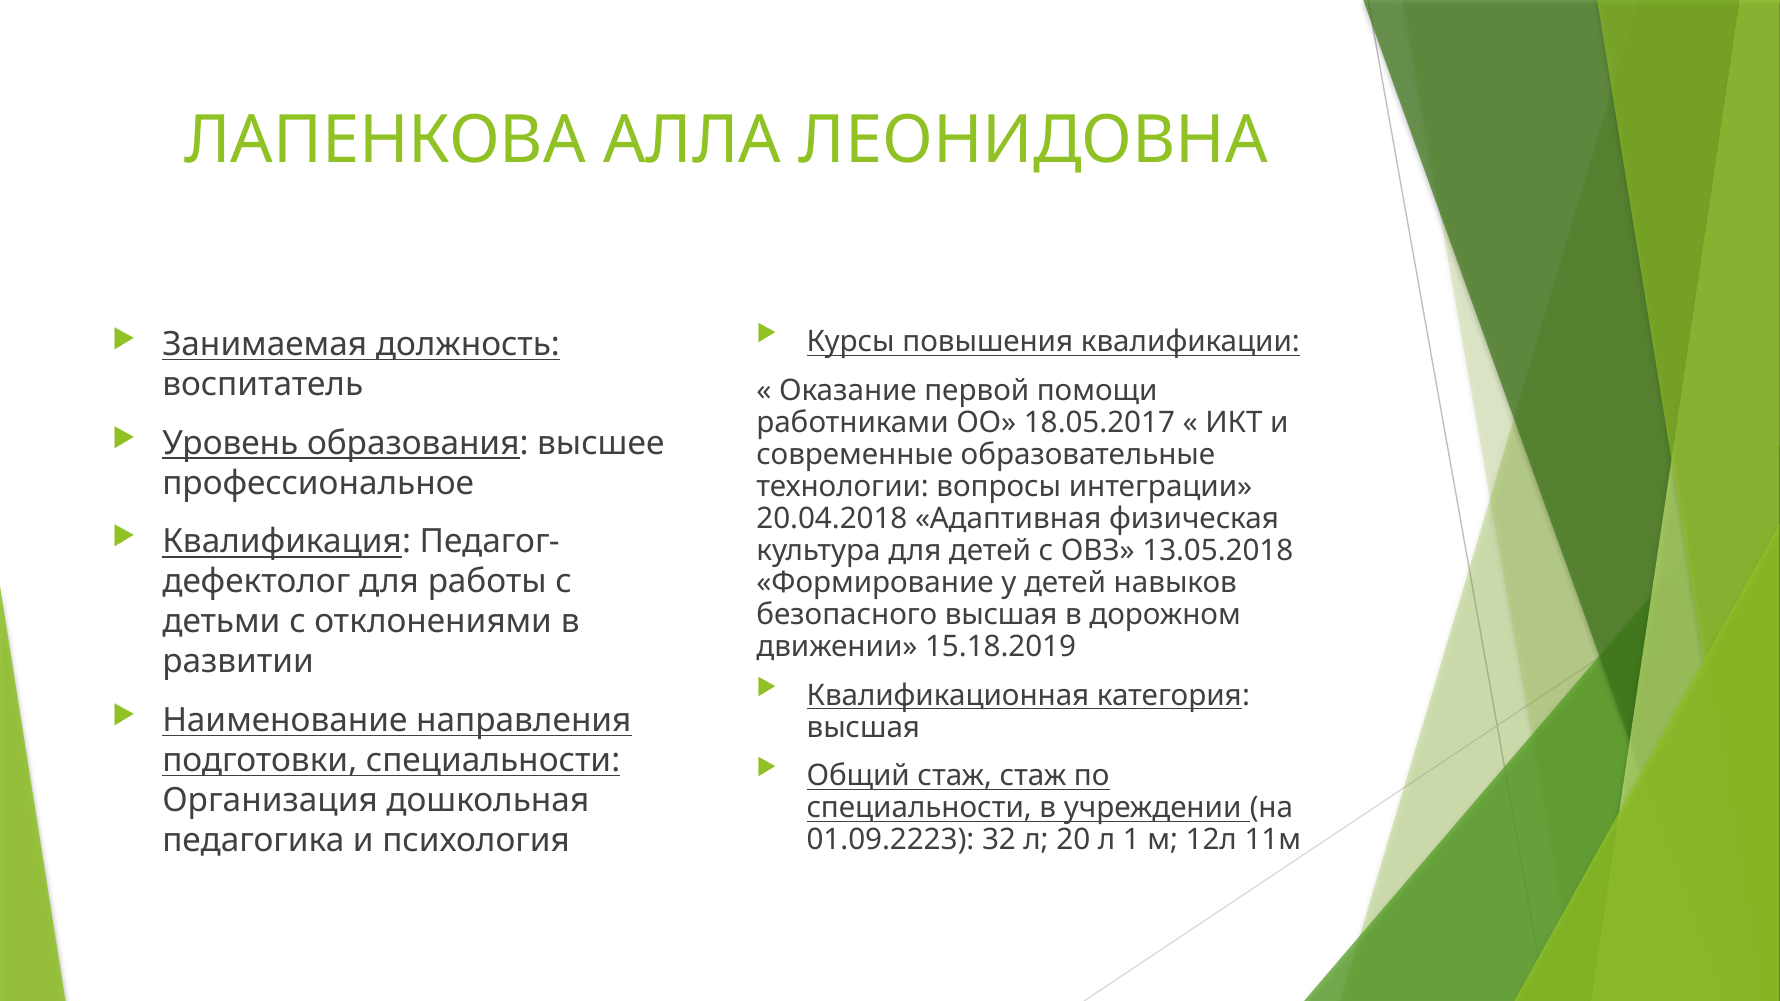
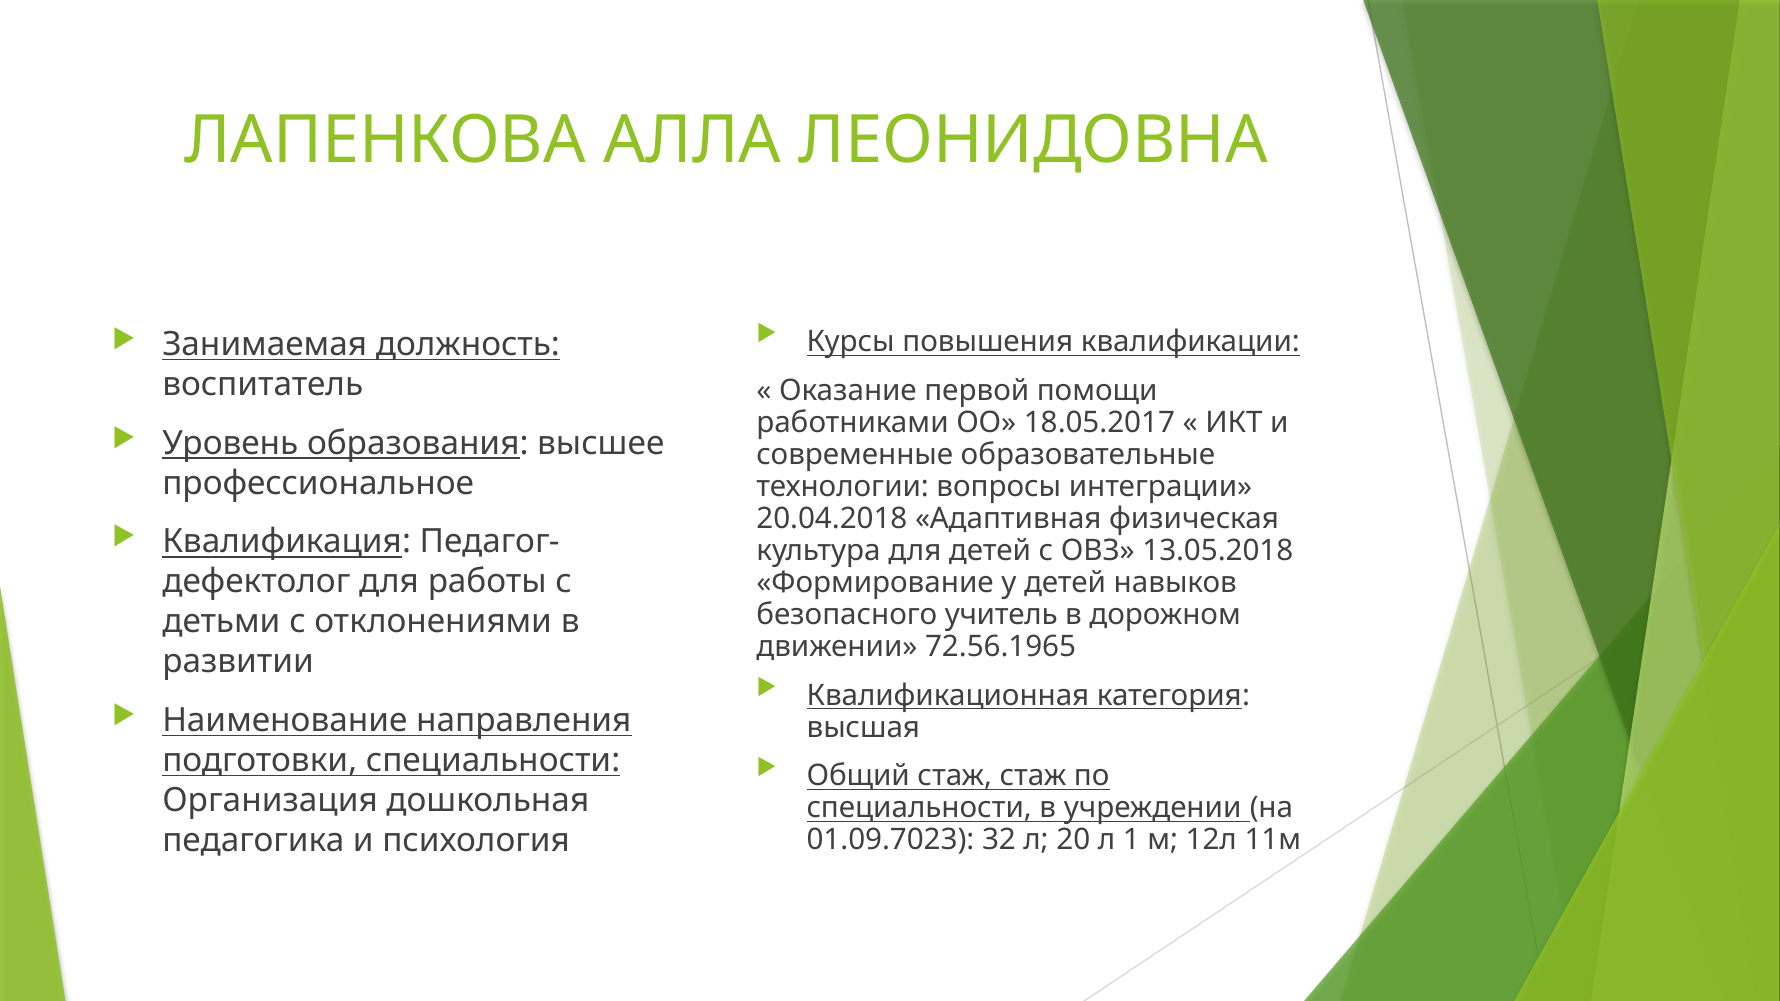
безопасного высшая: высшая -> учитель
15.18.2019: 15.18.2019 -> 72.56.1965
01.09.2223: 01.09.2223 -> 01.09.7023
